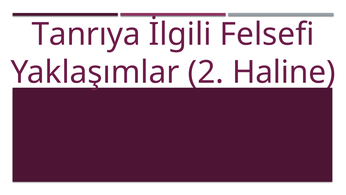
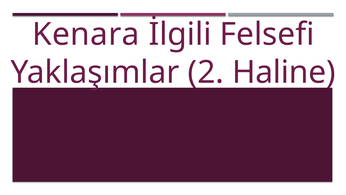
Tanrıya: Tanrıya -> Kenara
